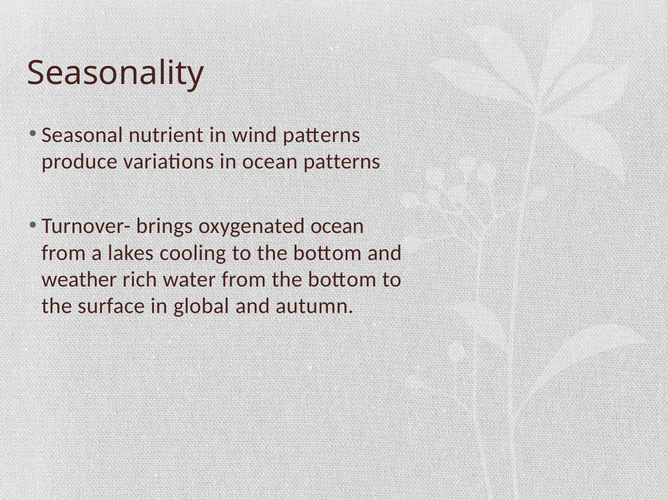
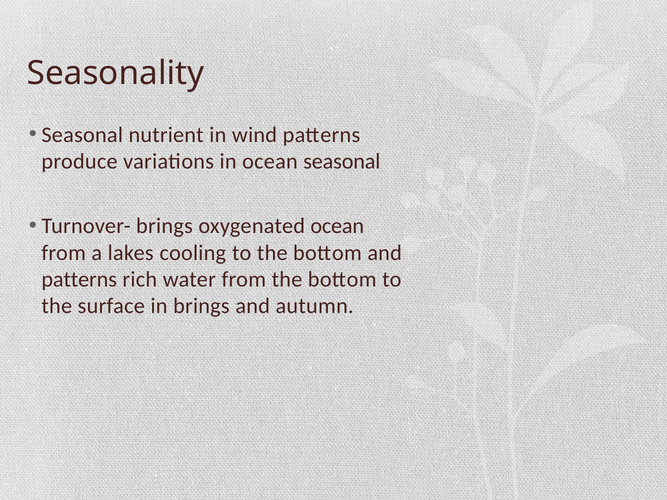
ocean patterns: patterns -> seasonal
weather at (79, 279): weather -> patterns
in global: global -> brings
